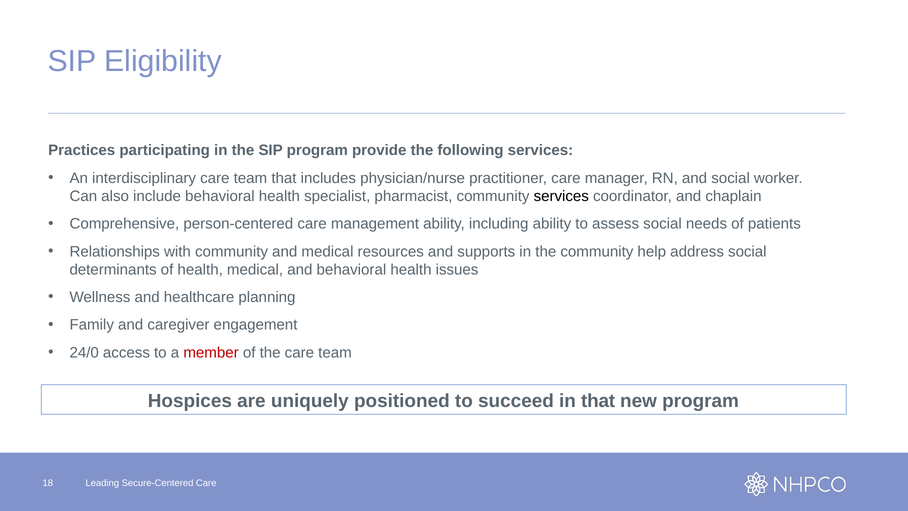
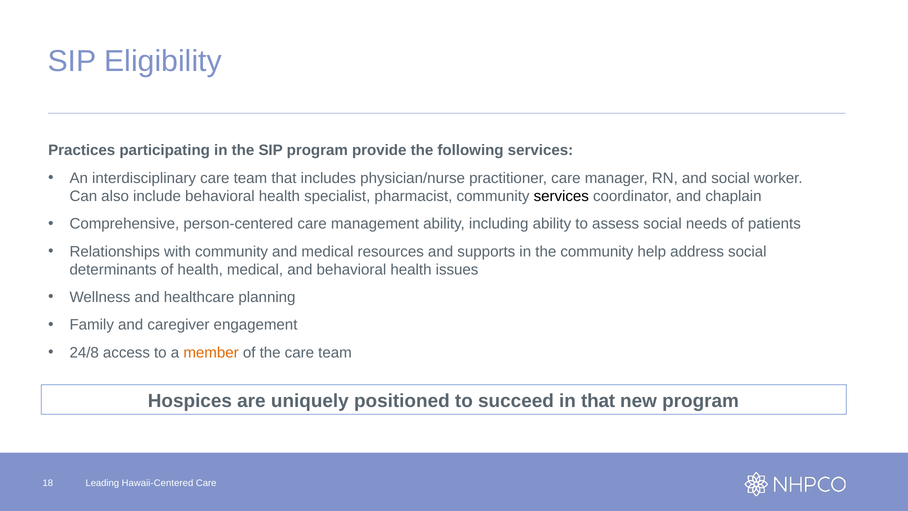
24/0: 24/0 -> 24/8
member colour: red -> orange
Secure-Centered: Secure-Centered -> Hawaii-Centered
